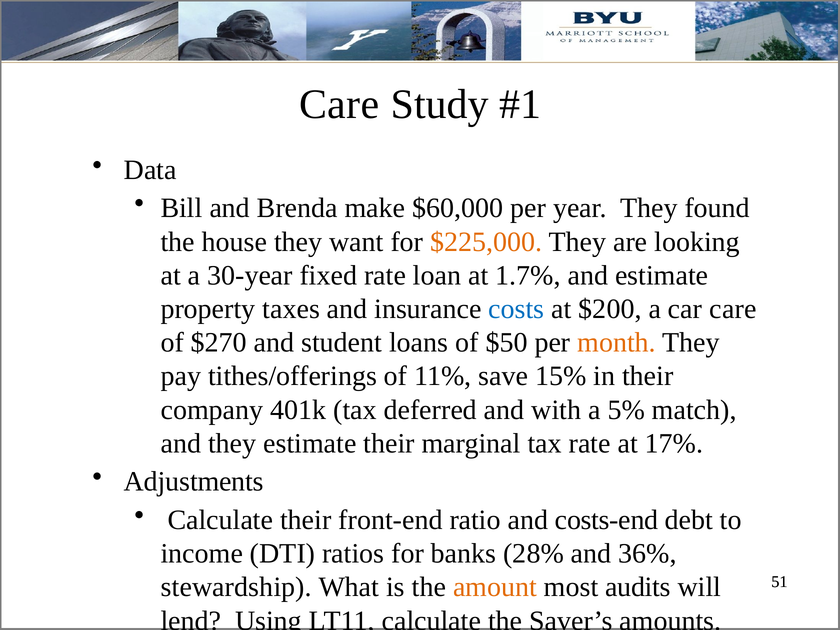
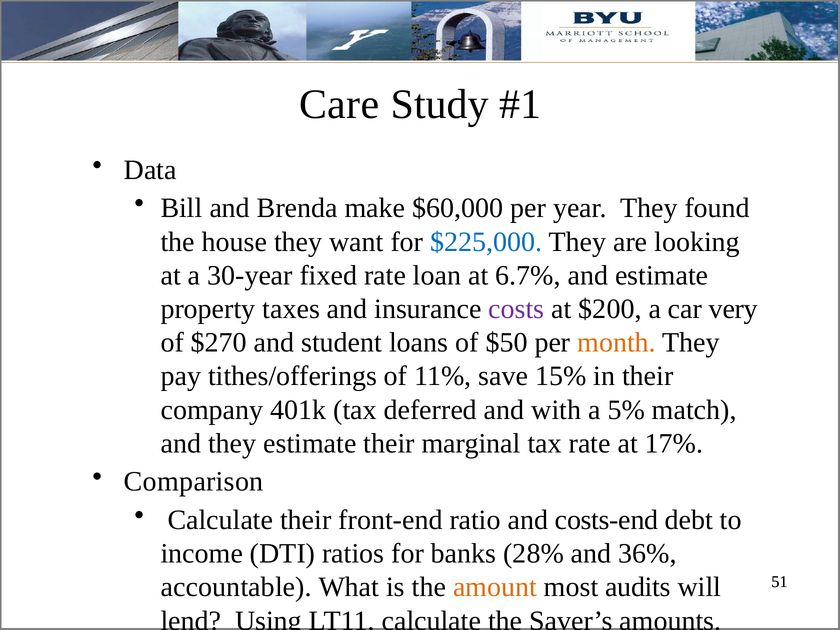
$225,000 colour: orange -> blue
1.7%: 1.7% -> 6.7%
costs colour: blue -> purple
car care: care -> very
Adjustments: Adjustments -> Comparison
stewardship: stewardship -> accountable
